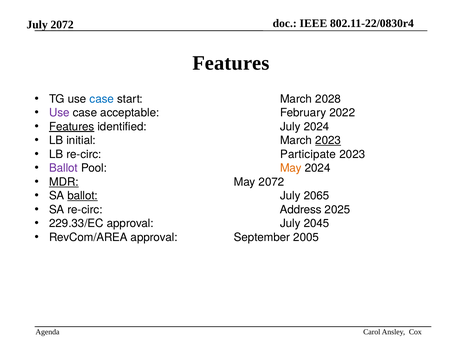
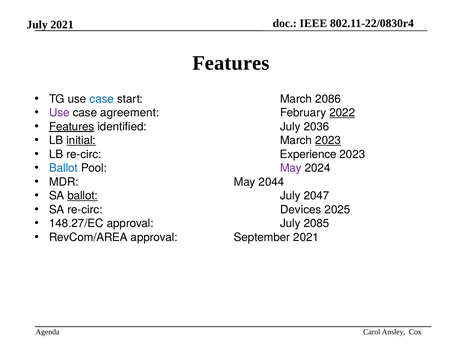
July 2072: 2072 -> 2021
2028: 2028 -> 2086
acceptable: acceptable -> agreement
2022 underline: none -> present
July 2024: 2024 -> 2036
initial underline: none -> present
Participate: Participate -> Experience
Ballot at (63, 168) colour: purple -> blue
May at (291, 168) colour: orange -> purple
MDR underline: present -> none
May 2072: 2072 -> 2044
2065: 2065 -> 2047
Address: Address -> Devices
229.33/EC: 229.33/EC -> 148.27/EC
2045: 2045 -> 2085
September 2005: 2005 -> 2021
